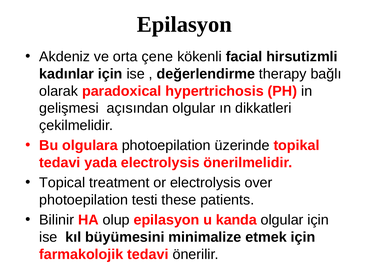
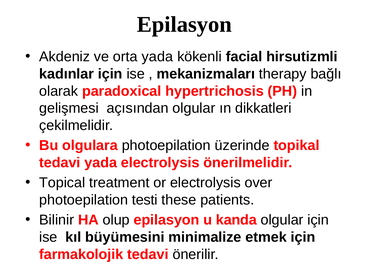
orta çene: çene -> yada
değerlendirme: değerlendirme -> mekanizmaları
